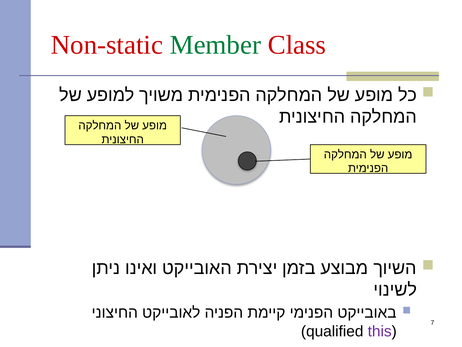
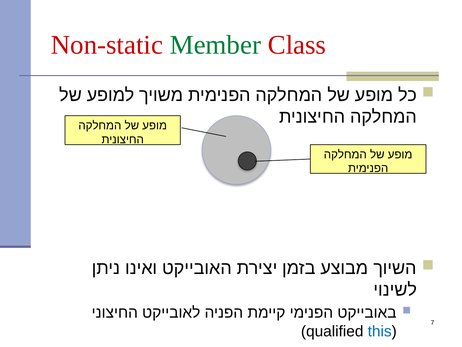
this colour: purple -> blue
